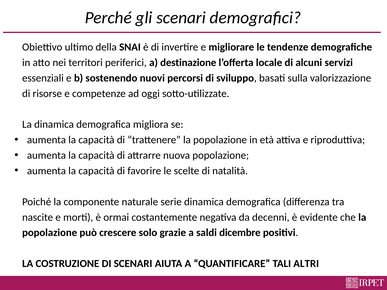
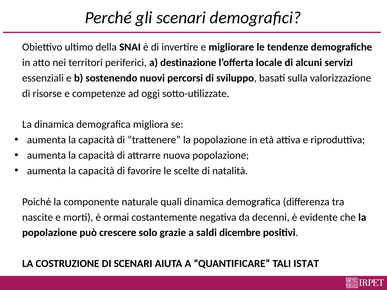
serie: serie -> quali
ALTRI: ALTRI -> ISTAT
